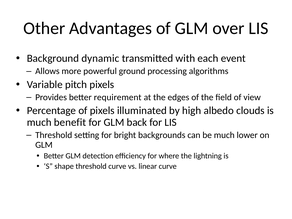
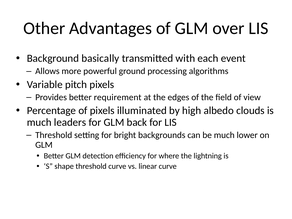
dynamic: dynamic -> basically
benefit: benefit -> leaders
